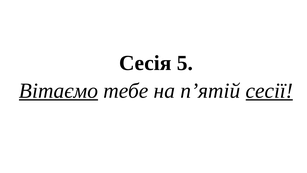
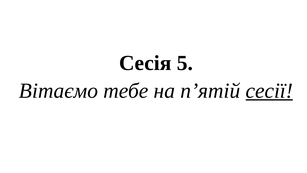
Вітаємо underline: present -> none
